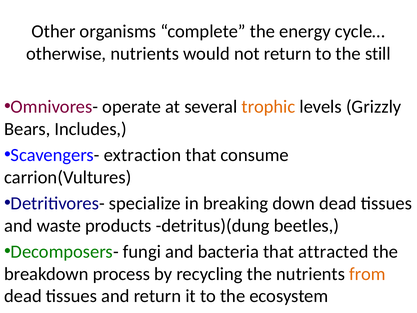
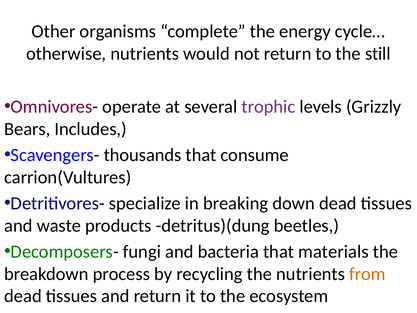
trophic colour: orange -> purple
extraction: extraction -> thousands
attracted: attracted -> materials
